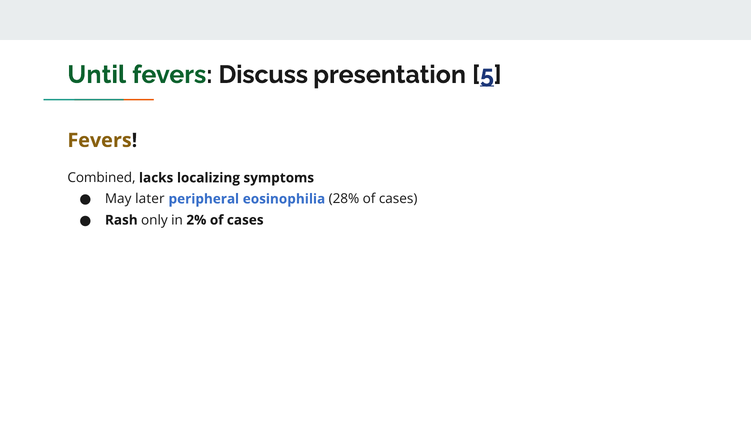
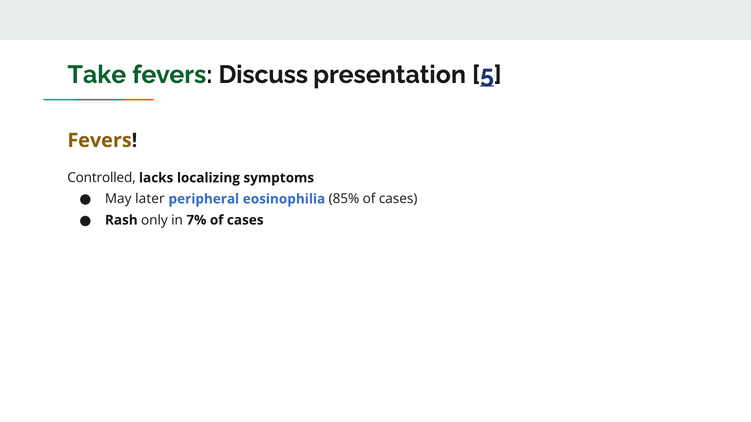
Until: Until -> Take
Combined: Combined -> Controlled
28%: 28% -> 85%
2%: 2% -> 7%
